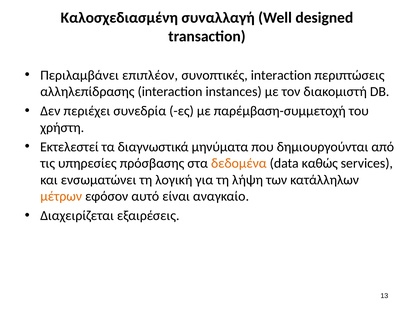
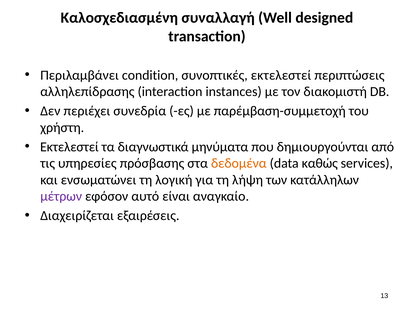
επιπλέον: επιπλέον -> condition
συνοπτικές interaction: interaction -> εκτελεστεί
μέτρων colour: orange -> purple
